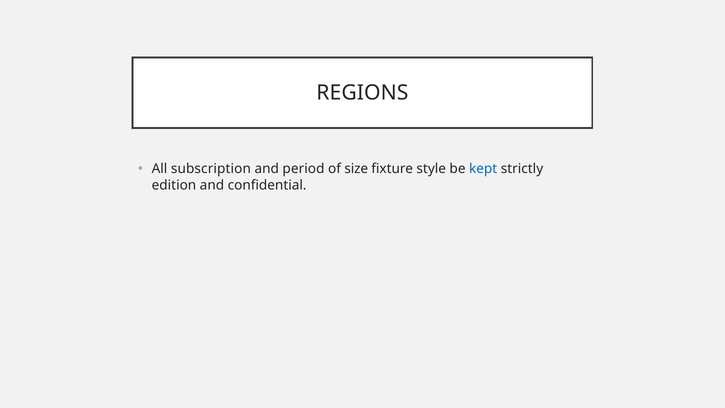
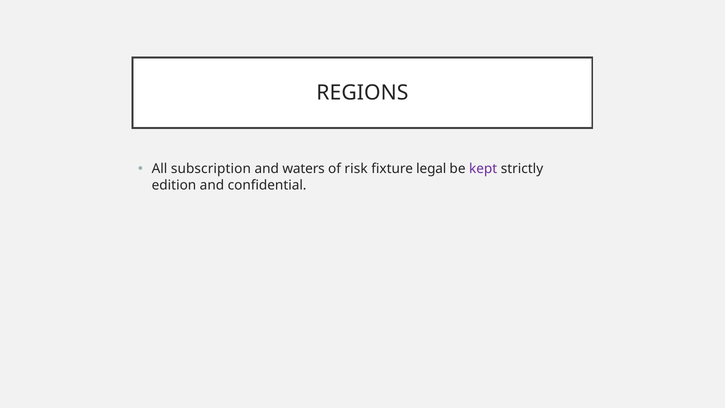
period: period -> waters
size: size -> risk
style: style -> legal
kept colour: blue -> purple
